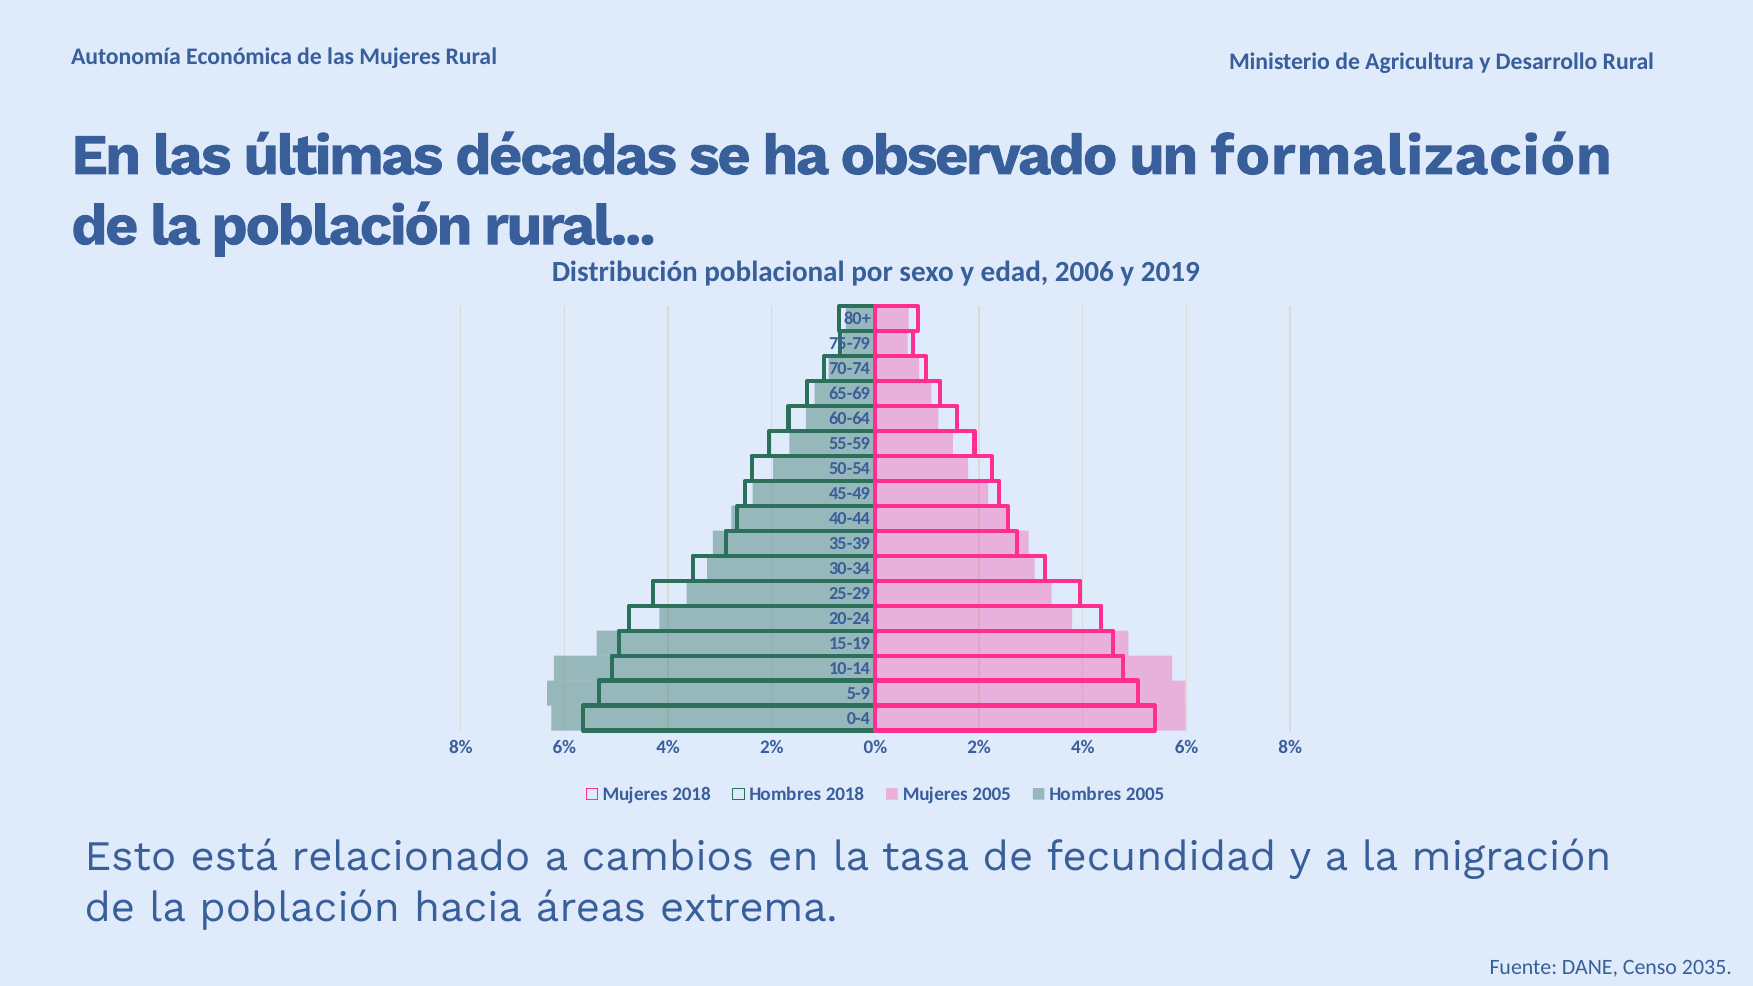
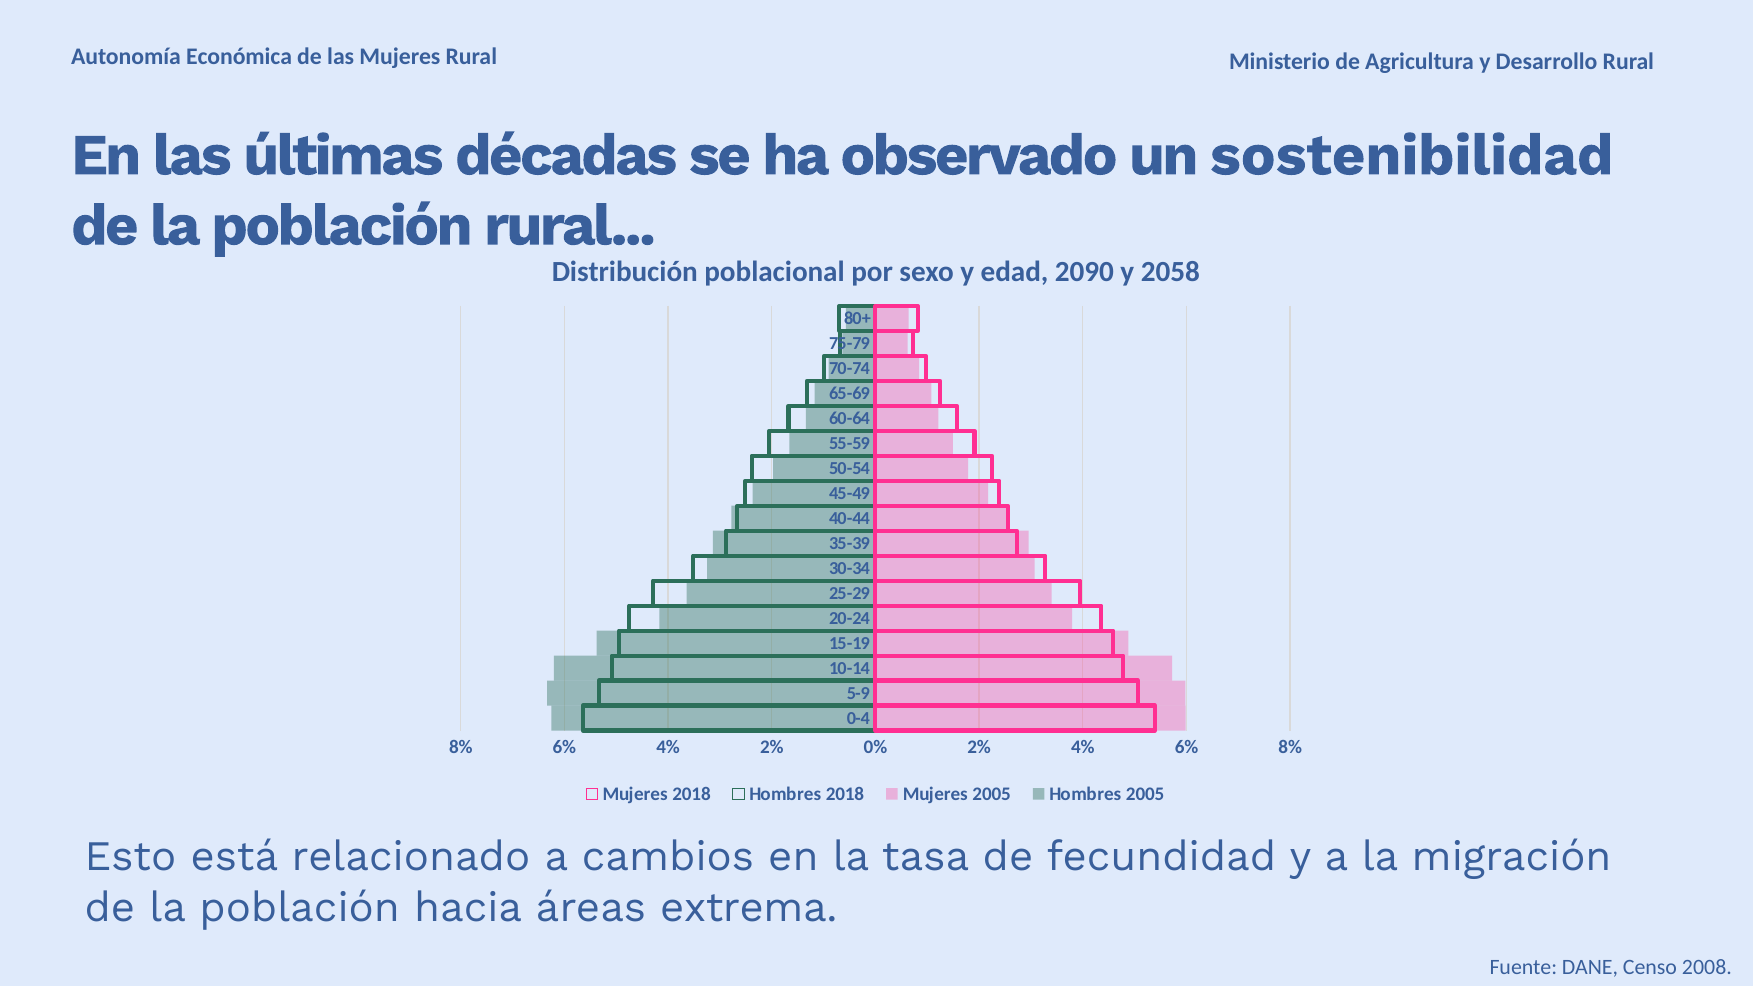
formalización: formalización -> sostenibilidad
2006: 2006 -> 2090
2019: 2019 -> 2058
2035: 2035 -> 2008
